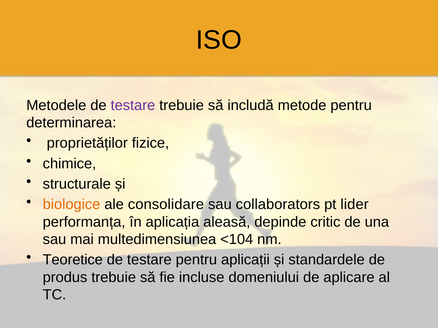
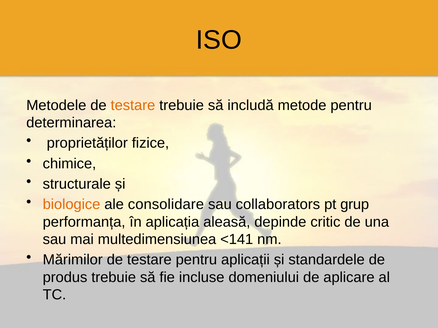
testare at (133, 105) colour: purple -> orange
lider: lider -> grup
<104: <104 -> <141
Teoretice: Teoretice -> Mărimilor
